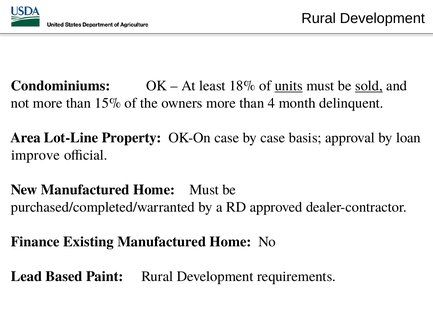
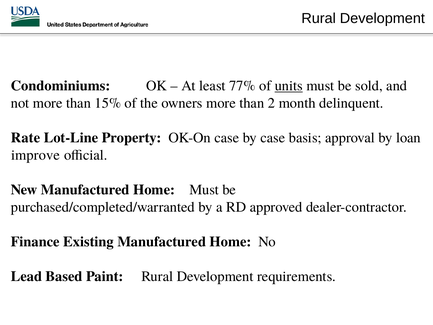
18%: 18% -> 77%
sold underline: present -> none
4: 4 -> 2
Area: Area -> Rate
